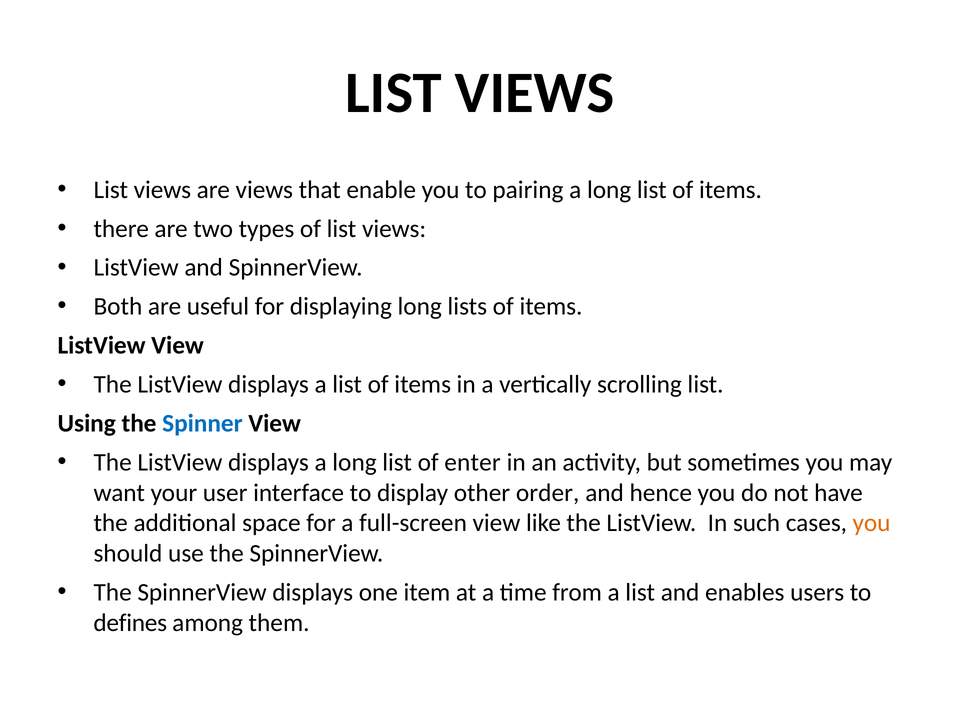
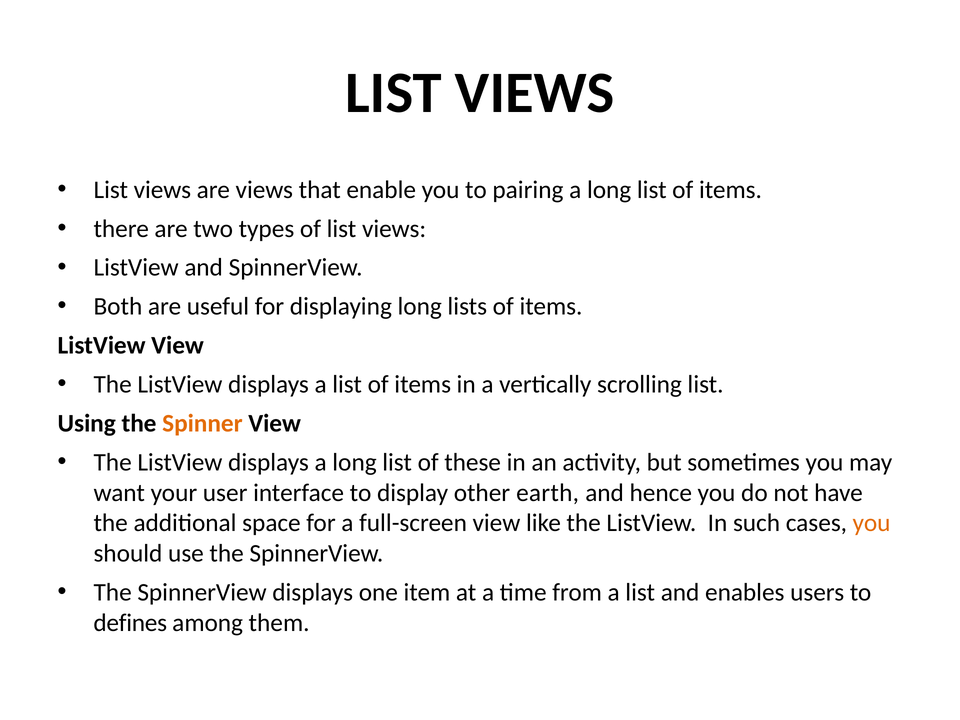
Spinner colour: blue -> orange
enter: enter -> these
order: order -> earth
